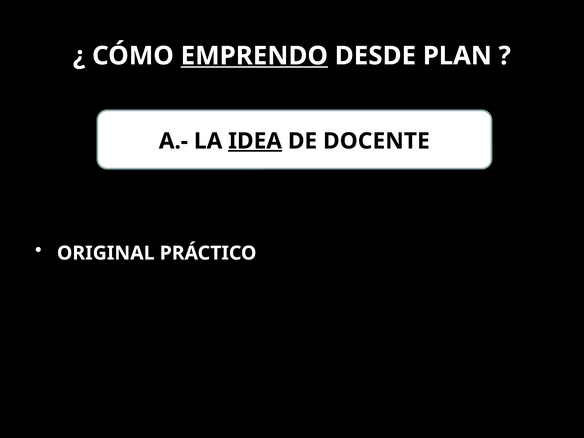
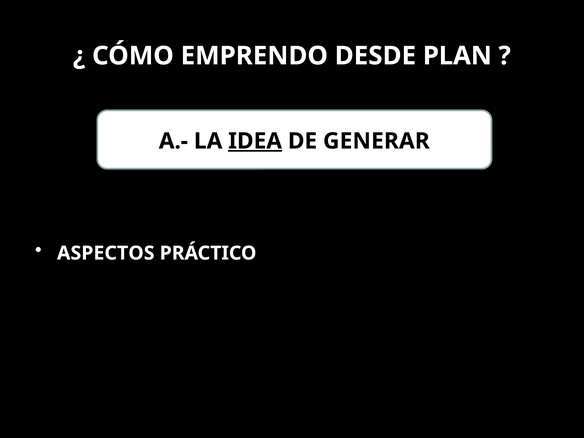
EMPRENDO underline: present -> none
DOCENTE: DOCENTE -> GENERAR
ORIGINAL: ORIGINAL -> ASPECTOS
